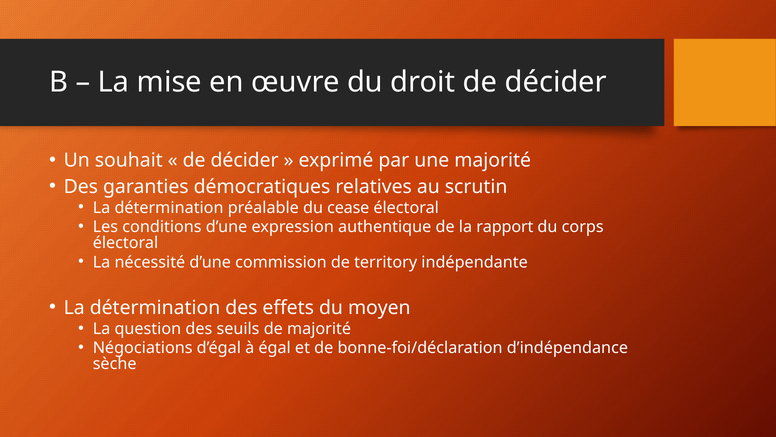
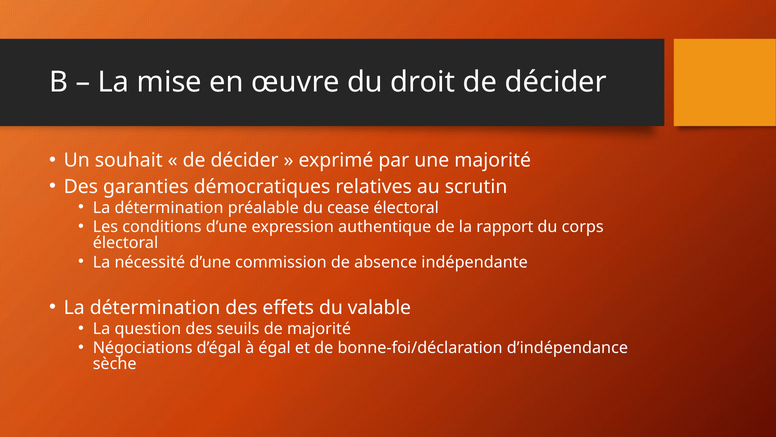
territory: territory -> absence
moyen: moyen -> valable
